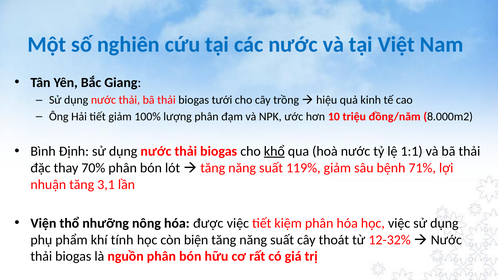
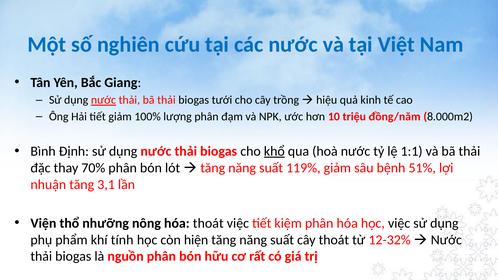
nước at (103, 100) underline: none -> present
71%: 71% -> 51%
hóa được: được -> thoát
biện: biện -> hiện
